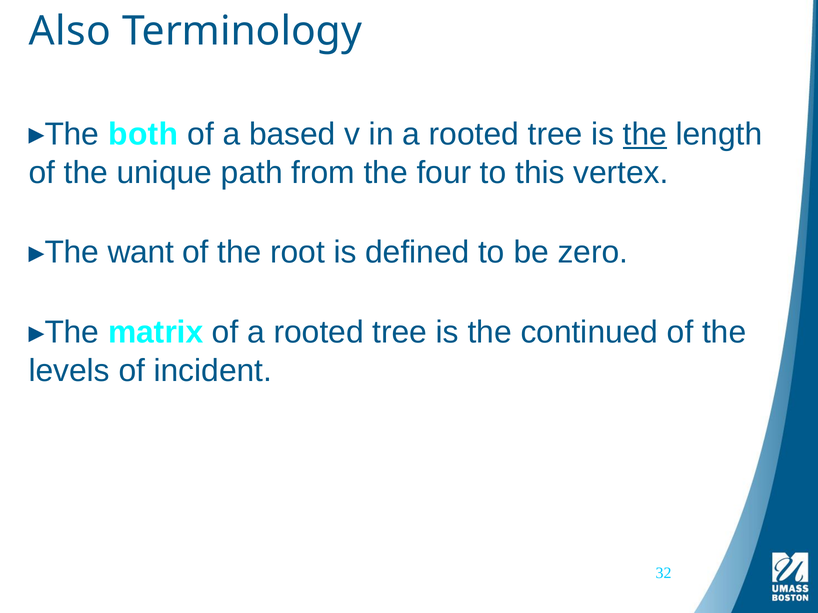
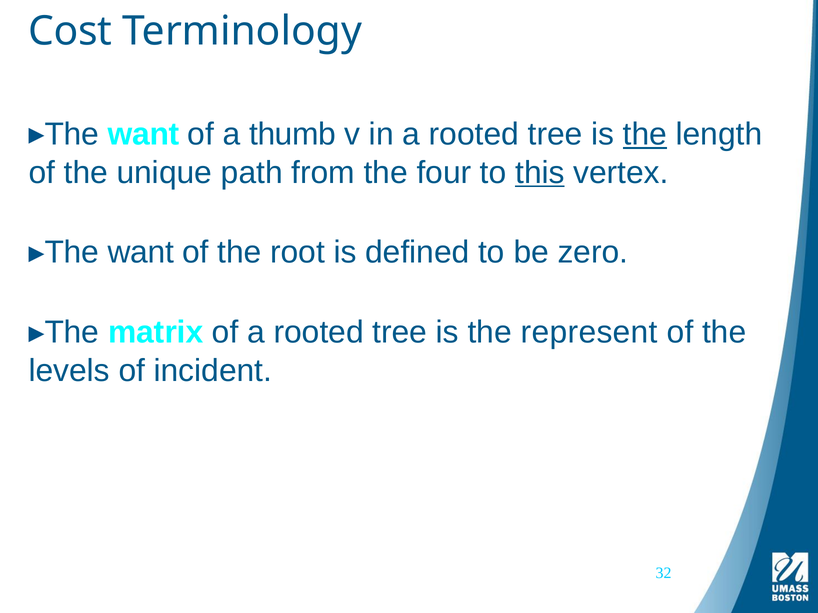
Also: Also -> Cost
both at (143, 134): both -> want
based: based -> thumb
this underline: none -> present
continued: continued -> represent
